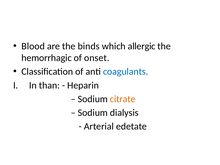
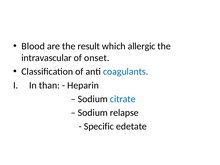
binds: binds -> result
hemorrhagic: hemorrhagic -> intravascular
citrate colour: orange -> blue
dialysis: dialysis -> relapse
Arterial: Arterial -> Specific
